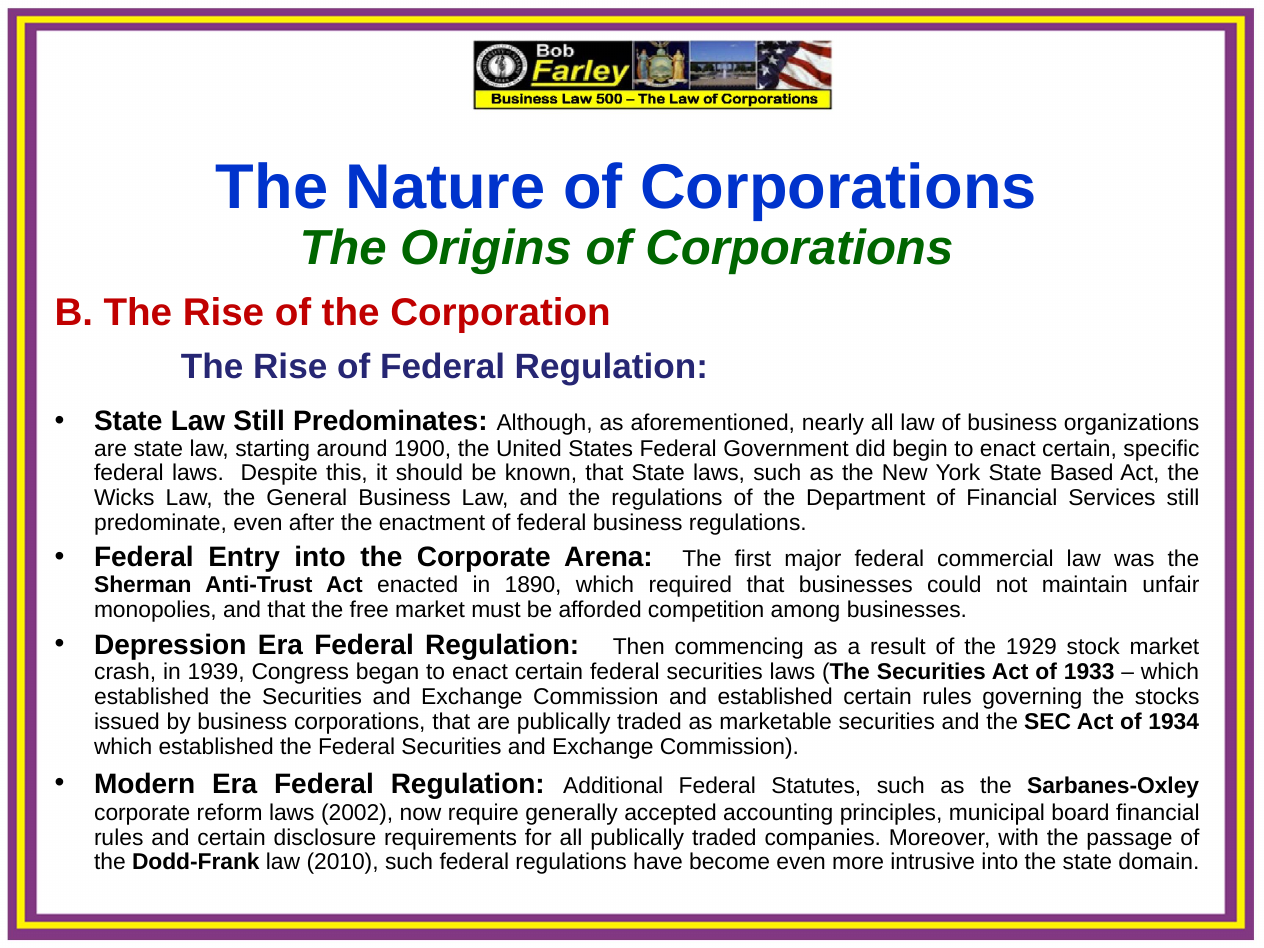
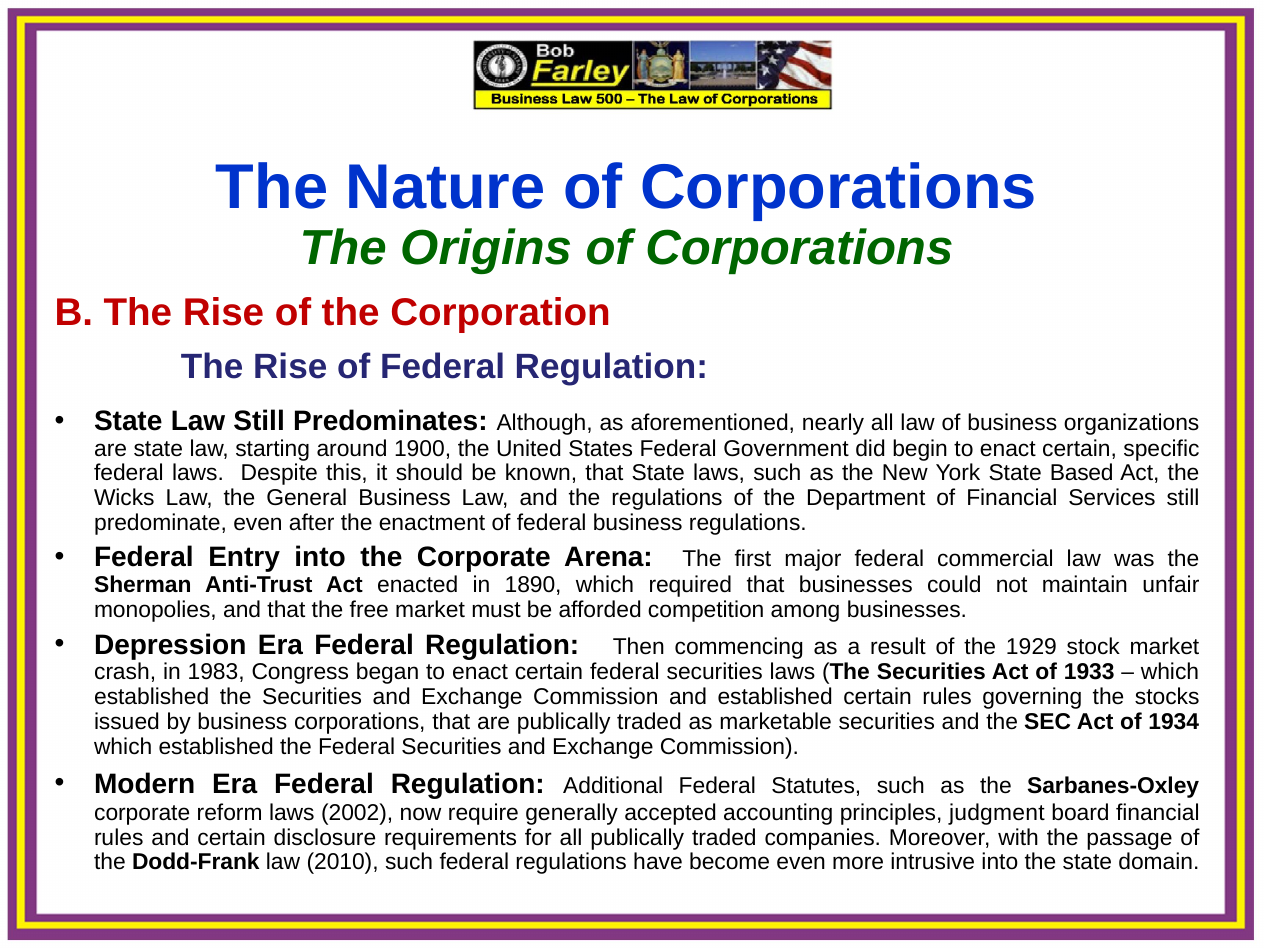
1939: 1939 -> 1983
municipal: municipal -> judgment
